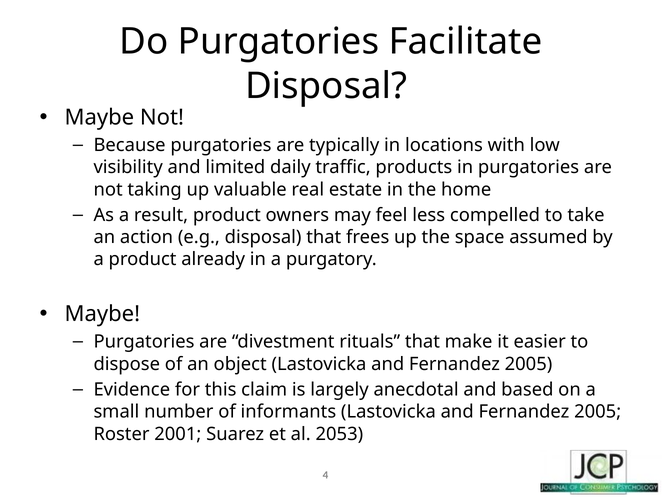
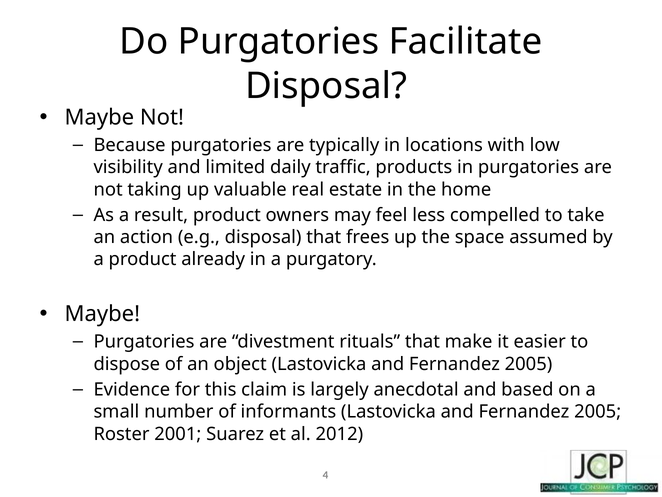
2053: 2053 -> 2012
